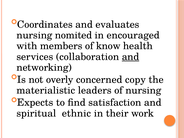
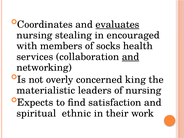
evaluates underline: none -> present
nomited: nomited -> stealing
know: know -> socks
copy: copy -> king
